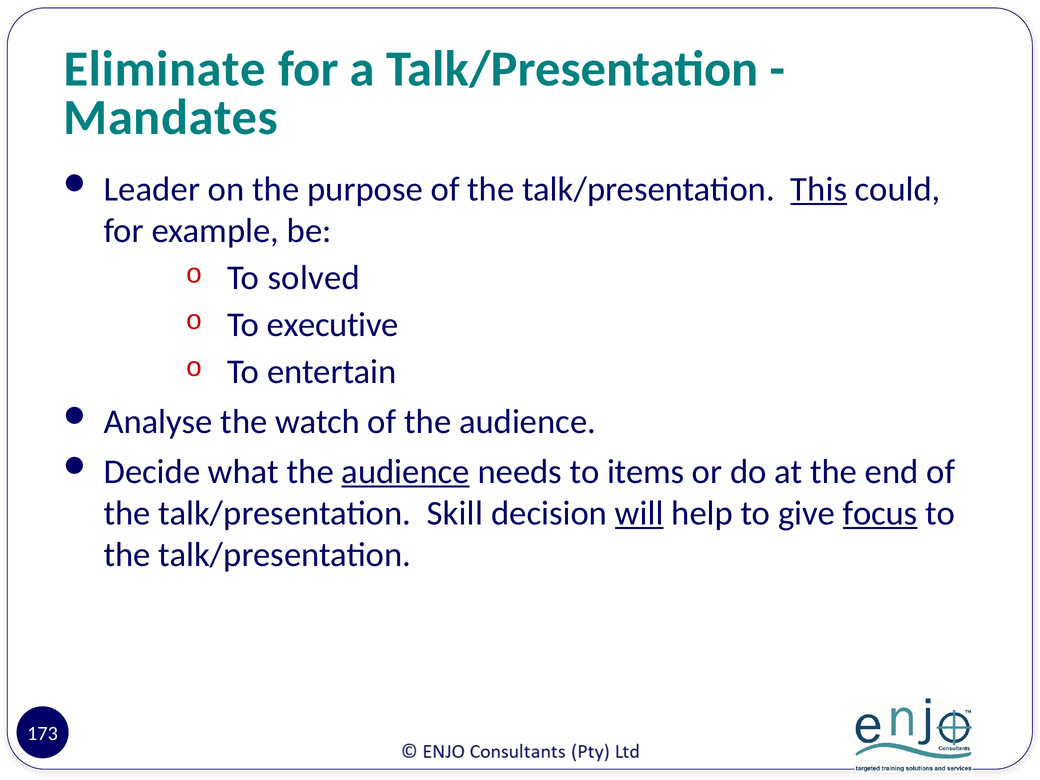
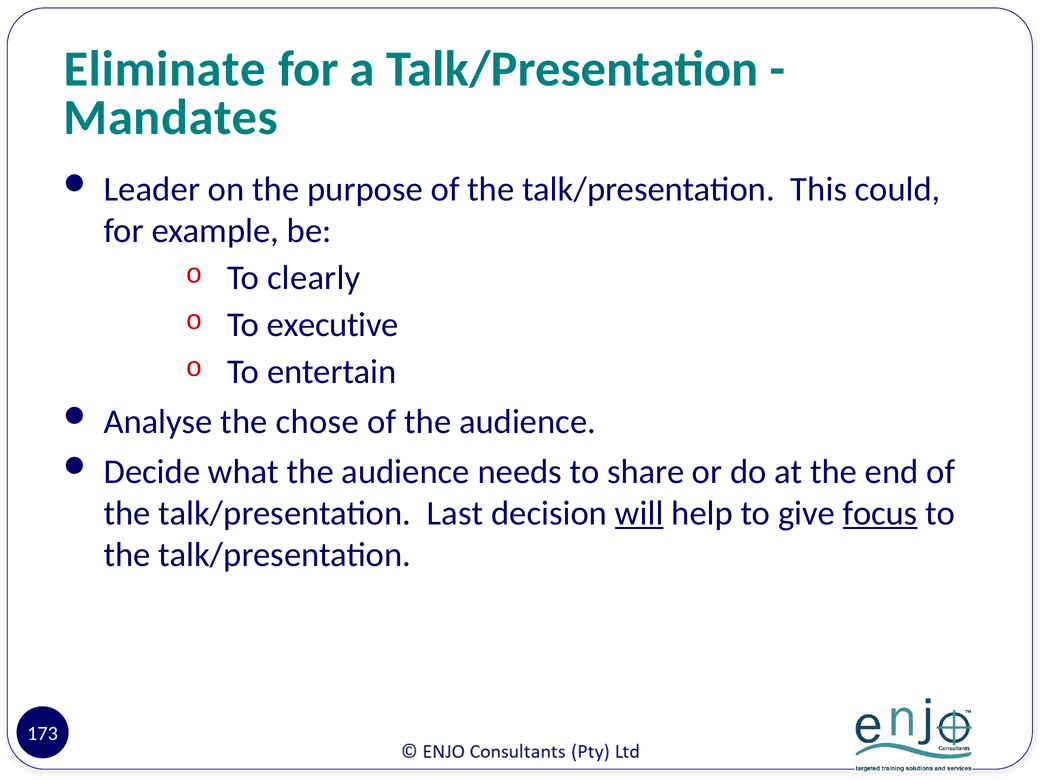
This underline: present -> none
solved: solved -> clearly
watch: watch -> chose
audience at (406, 472) underline: present -> none
items: items -> share
Skill: Skill -> Last
